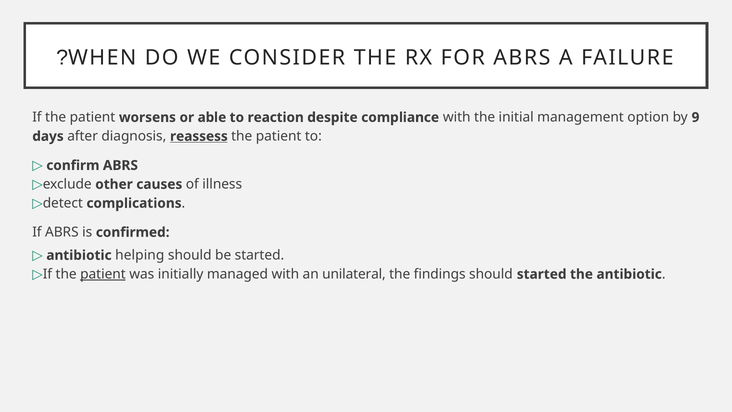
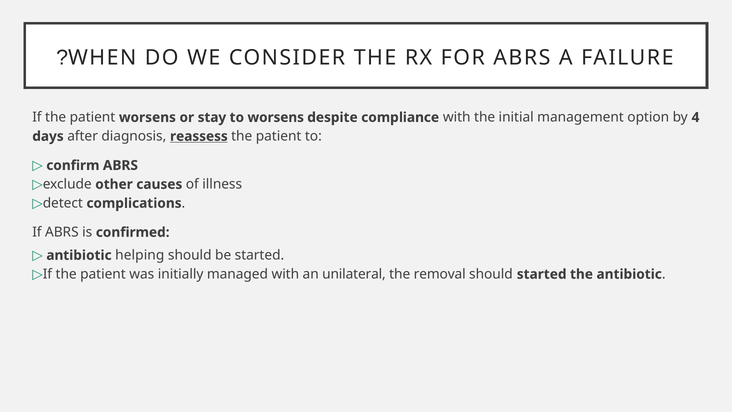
able: able -> stay
to reaction: reaction -> worsens
9: 9 -> 4
patient at (103, 274) underline: present -> none
findings: findings -> removal
